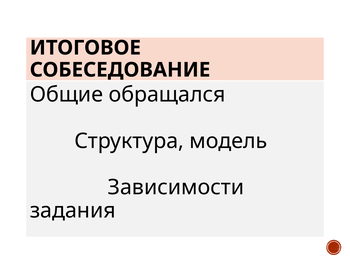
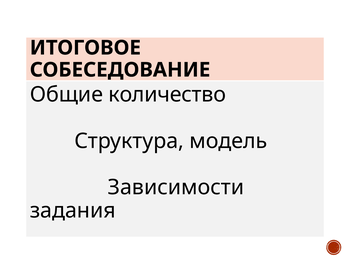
обращался: обращался -> количество
